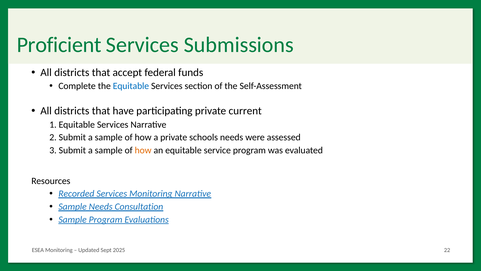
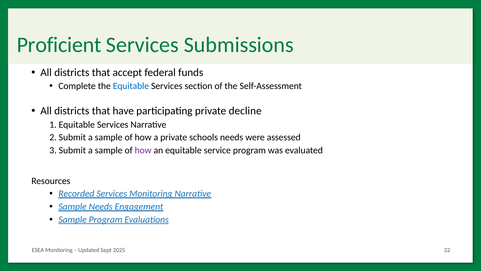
current: current -> decline
how at (143, 150) colour: orange -> purple
Consultation: Consultation -> Engagement
